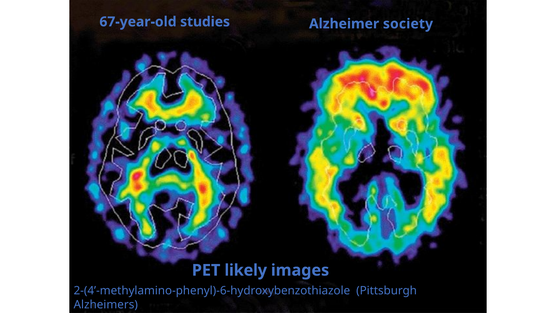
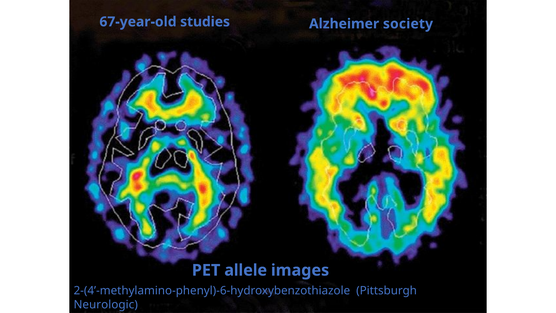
likely: likely -> allele
Alzheimers: Alzheimers -> Neurologic
